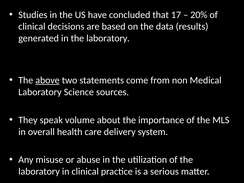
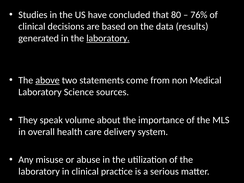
17: 17 -> 80
20%: 20% -> 76%
laboratory at (108, 38) underline: none -> present
